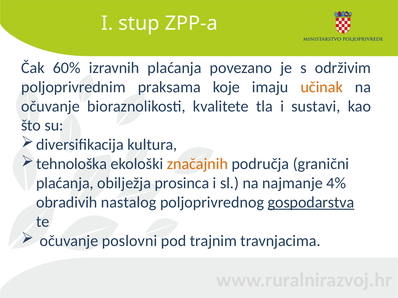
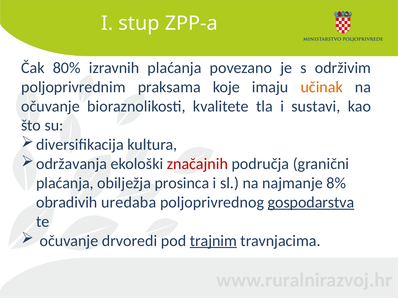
60%: 60% -> 80%
tehnološka: tehnološka -> održavanja
značajnih colour: orange -> red
4%: 4% -> 8%
nastalog: nastalog -> uredaba
poslovni: poslovni -> drvoredi
trajnim underline: none -> present
